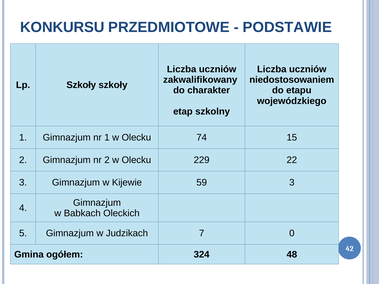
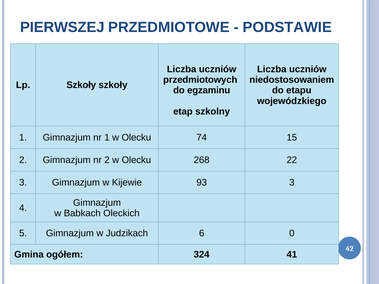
KONKURSU: KONKURSU -> PIERWSZEJ
zakwalifikowany: zakwalifikowany -> przedmiotowych
charakter: charakter -> egzaminu
229: 229 -> 268
59: 59 -> 93
7: 7 -> 6
48: 48 -> 41
